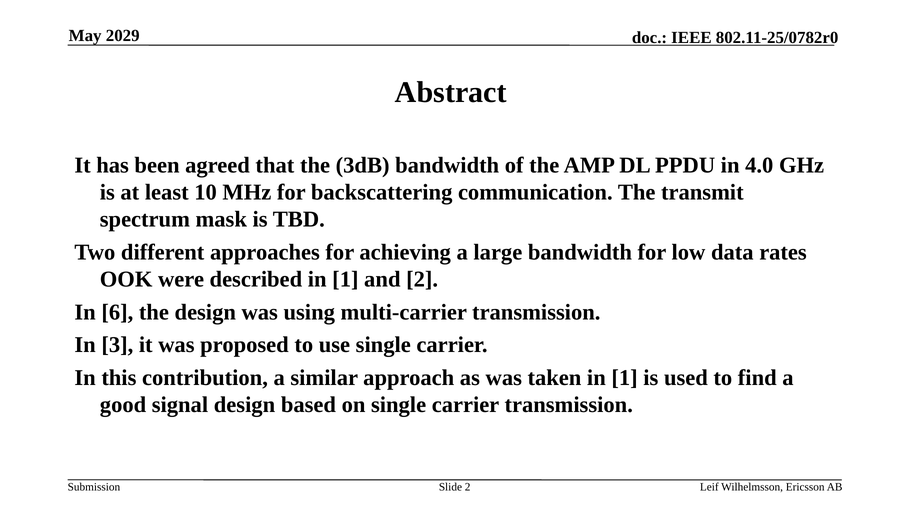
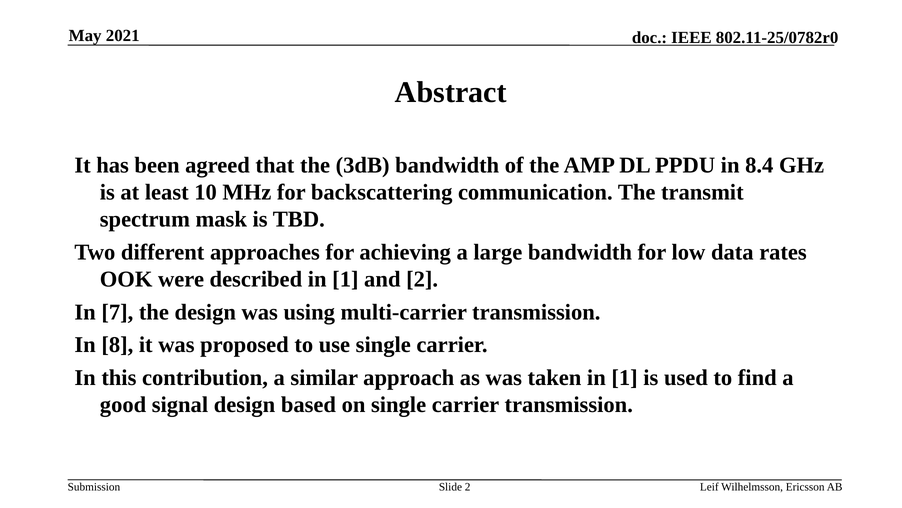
2029: 2029 -> 2021
4.0: 4.0 -> 8.4
6: 6 -> 7
3: 3 -> 8
